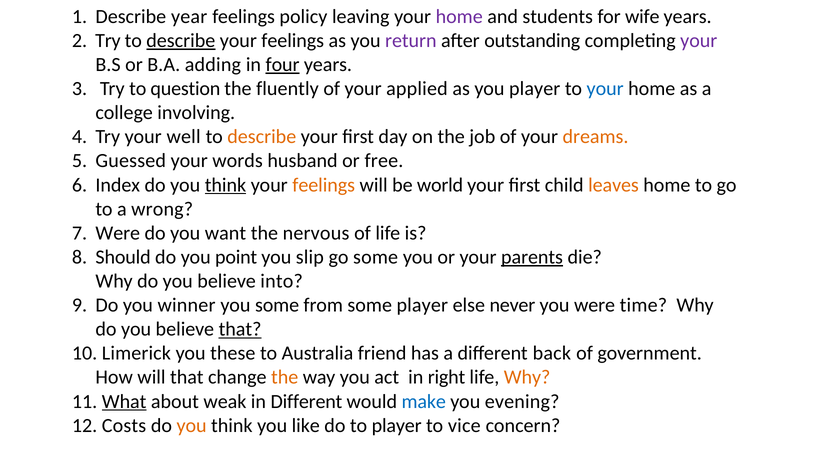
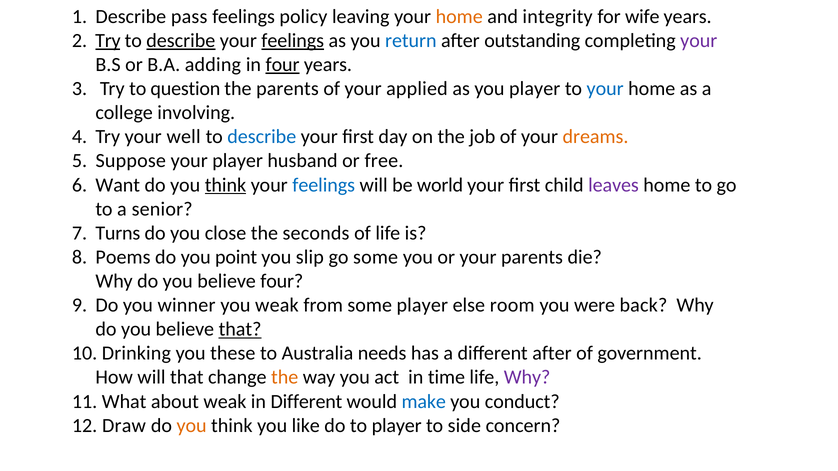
year: year -> pass
home at (459, 17) colour: purple -> orange
students: students -> integrity
Try at (108, 41) underline: none -> present
feelings at (293, 41) underline: none -> present
return colour: purple -> blue
the fluently: fluently -> parents
describe at (262, 137) colour: orange -> blue
Guessed: Guessed -> Suppose
your words: words -> player
Index: Index -> Want
feelings at (324, 185) colour: orange -> blue
leaves colour: orange -> purple
wrong: wrong -> senior
Were at (118, 233): Were -> Turns
want: want -> close
nervous: nervous -> seconds
Should: Should -> Poems
parents at (532, 257) underline: present -> none
believe into: into -> four
you some: some -> weak
never: never -> room
time: time -> back
Limerick: Limerick -> Drinking
friend: friend -> needs
different back: back -> after
right: right -> time
Why at (527, 378) colour: orange -> purple
What underline: present -> none
evening: evening -> conduct
Costs: Costs -> Draw
vice: vice -> side
